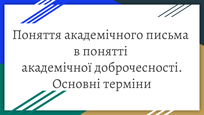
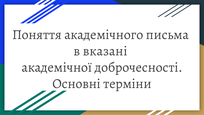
понятті: понятті -> вказані
